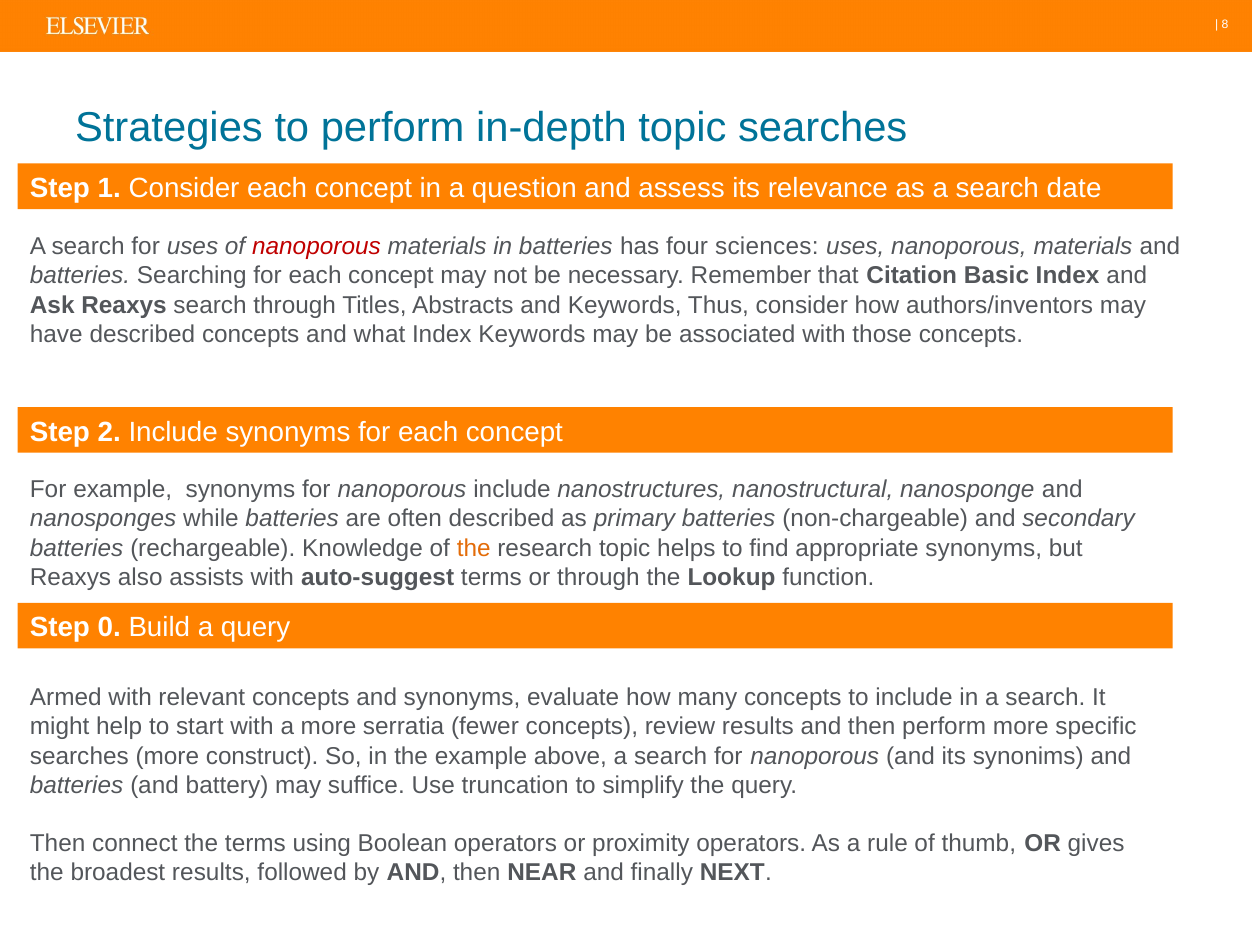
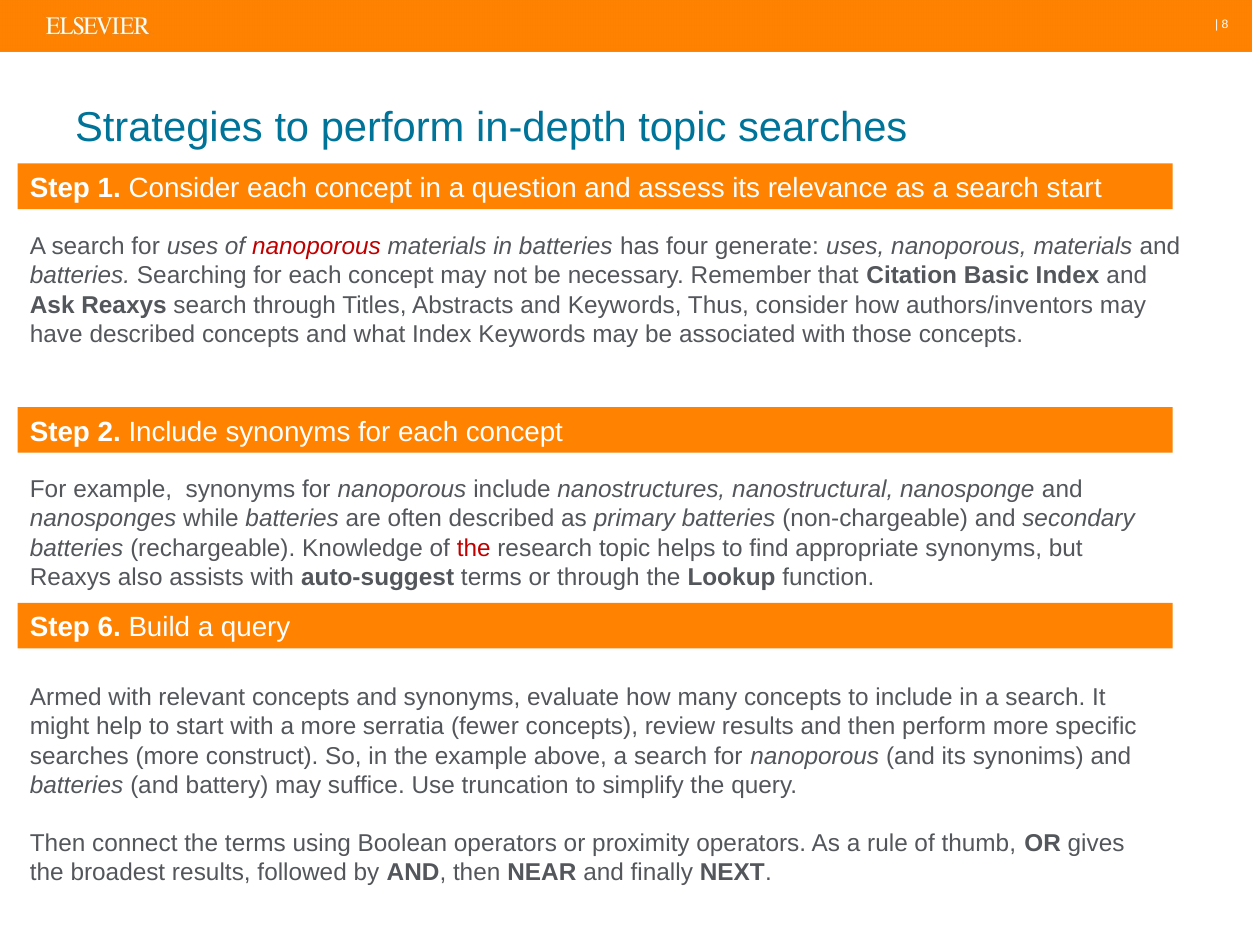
search date: date -> start
sciences: sciences -> generate
the at (474, 548) colour: orange -> red
0: 0 -> 6
